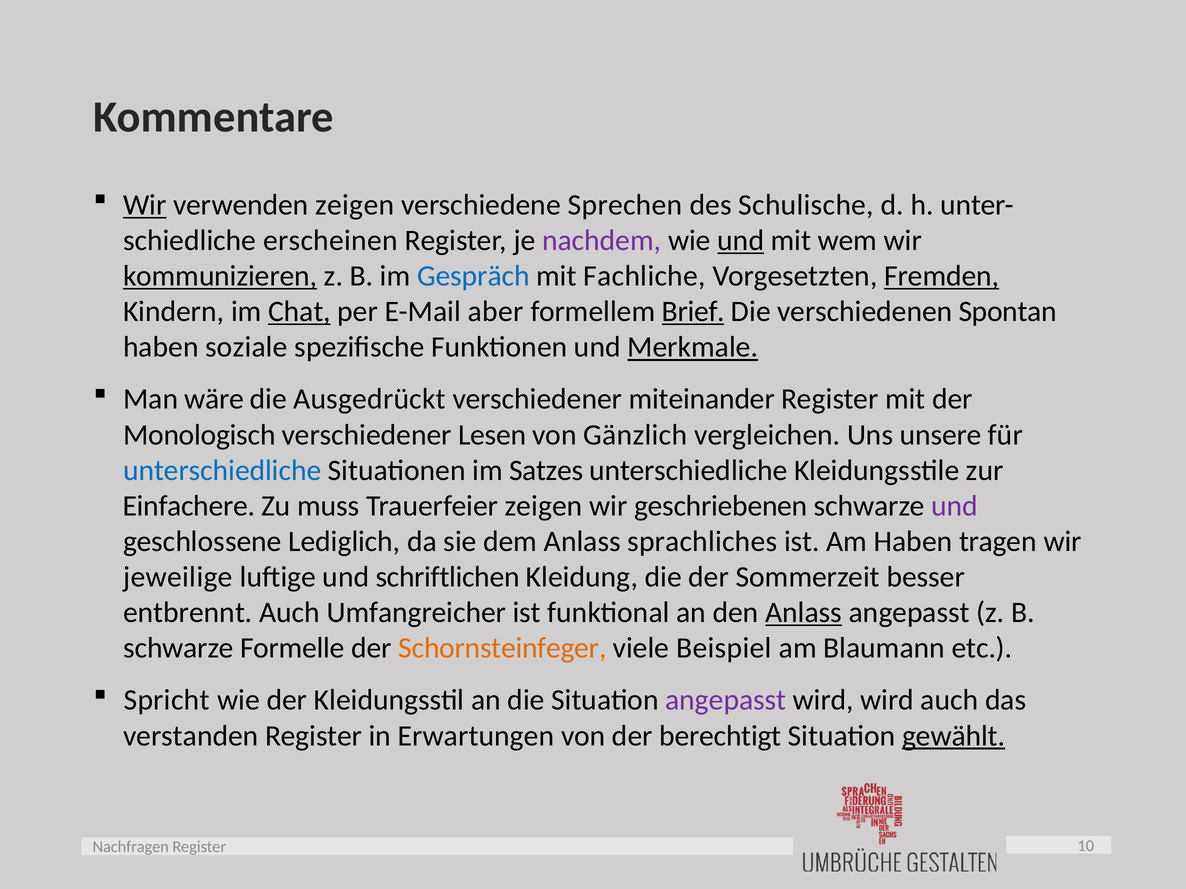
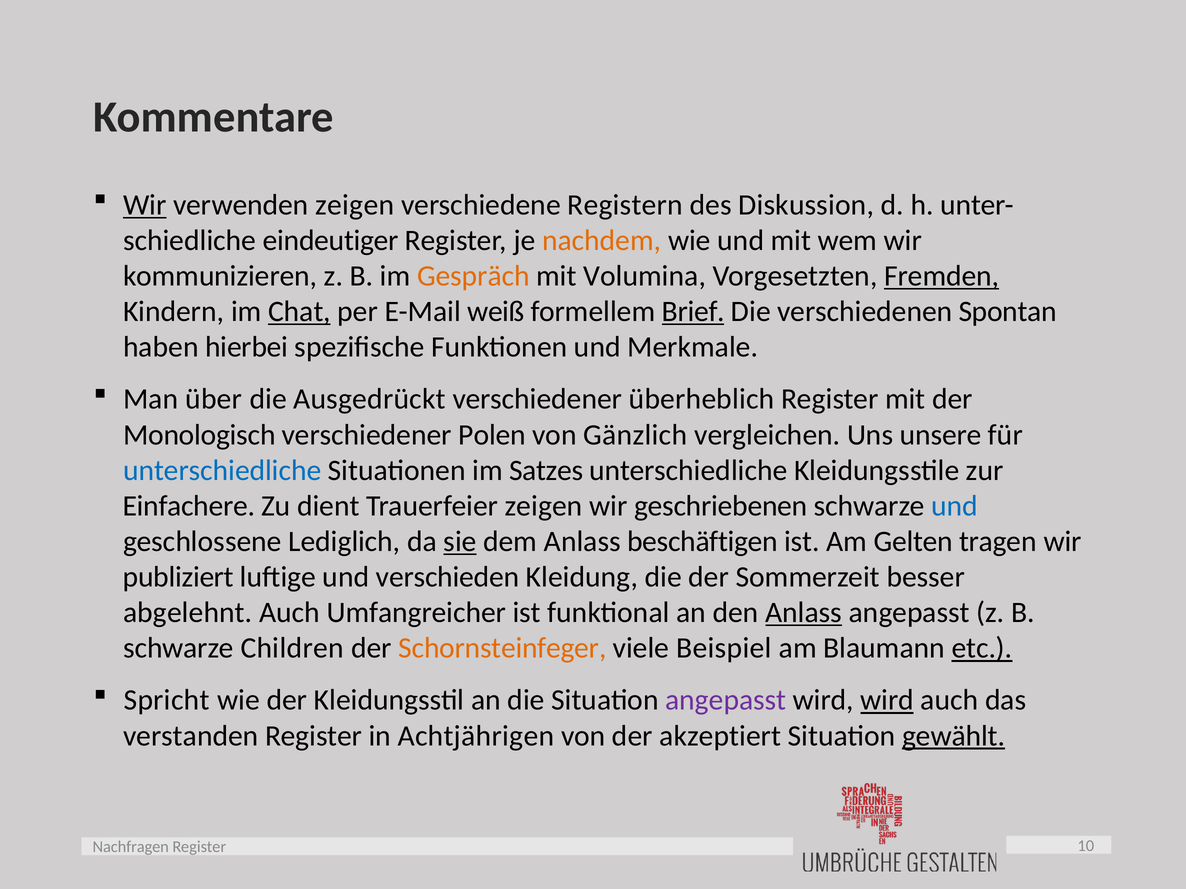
Sprechen: Sprechen -> Registern
Schulische: Schulische -> Diskussion
erscheinen: erscheinen -> eindeutiger
nachdem colour: purple -> orange
und at (741, 241) underline: present -> none
kommunizieren underline: present -> none
Gespräch colour: blue -> orange
Fachliche: Fachliche -> Volumina
aber: aber -> weiß
soziale: soziale -> hierbei
Merkmale underline: present -> none
wäre: wäre -> über
miteinander: miteinander -> überheblich
Lesen: Lesen -> Polen
muss: muss -> dient
und at (954, 506) colour: purple -> blue
sie underline: none -> present
sprachliches: sprachliches -> beschäftigen
Am Haben: Haben -> Gelten
jeweilige: jeweilige -> publiziert
schriftlichen: schriftlichen -> verschieden
entbrennt: entbrennt -> abgelehnt
Formelle: Formelle -> Children
etc underline: none -> present
wird at (887, 701) underline: none -> present
Erwartungen: Erwartungen -> Achtjährigen
berechtigt: berechtigt -> akzeptiert
